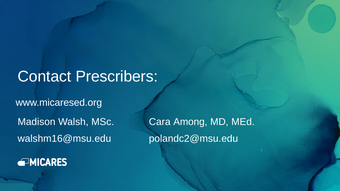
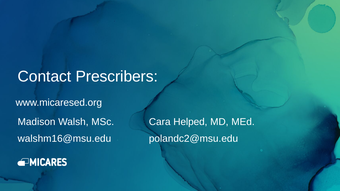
Among: Among -> Helped
